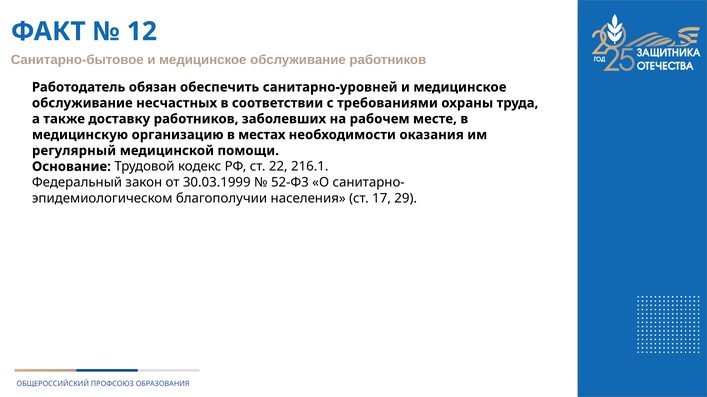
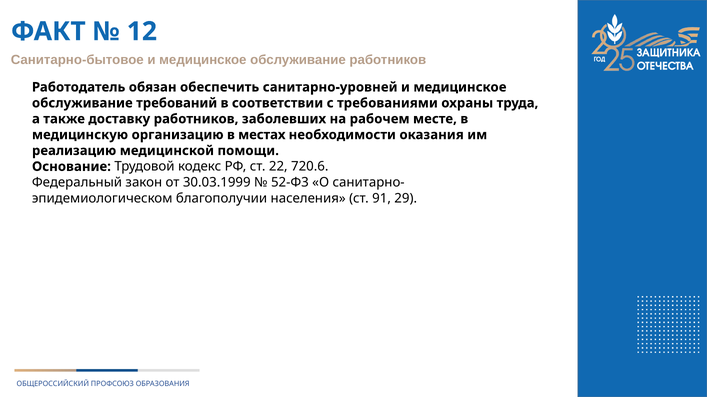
несчастных: несчастных -> требований
регулярный: регулярный -> реализацию
216.1: 216.1 -> 720.6
17: 17 -> 91
